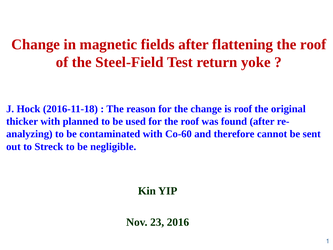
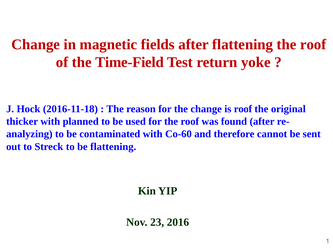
Steel-Field: Steel-Field -> Time-Field
be negligible: negligible -> flattening
